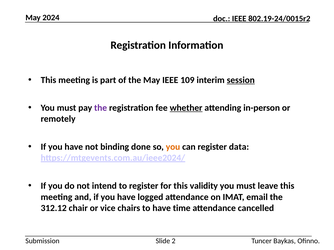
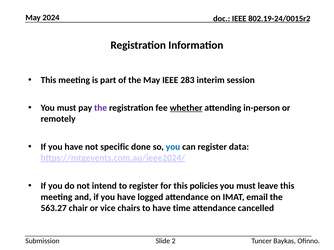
109: 109 -> 283
session underline: present -> none
binding: binding -> specific
you at (173, 147) colour: orange -> blue
validity: validity -> policies
312.12: 312.12 -> 563.27
